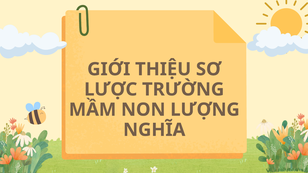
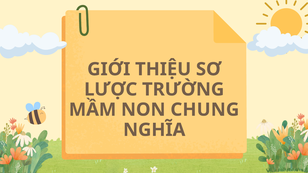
LƯỢNG: LƯỢNG -> CHUNG
